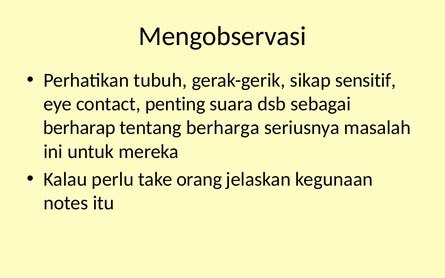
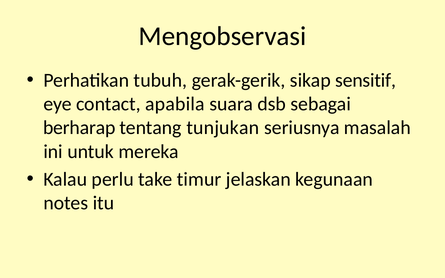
penting: penting -> apabila
berharga: berharga -> tunjukan
orang: orang -> timur
